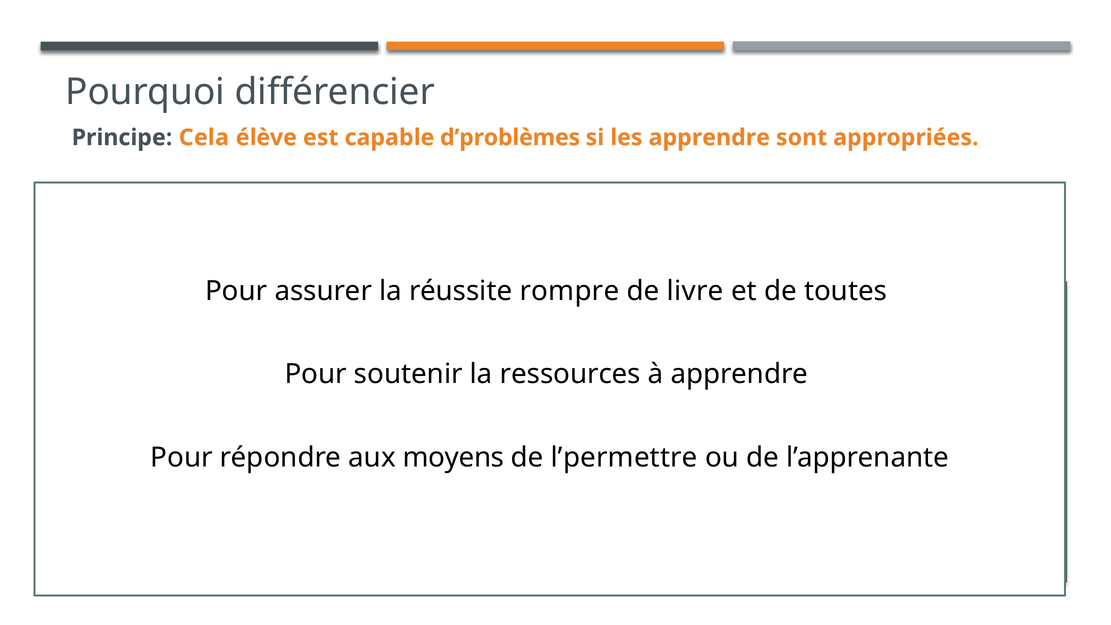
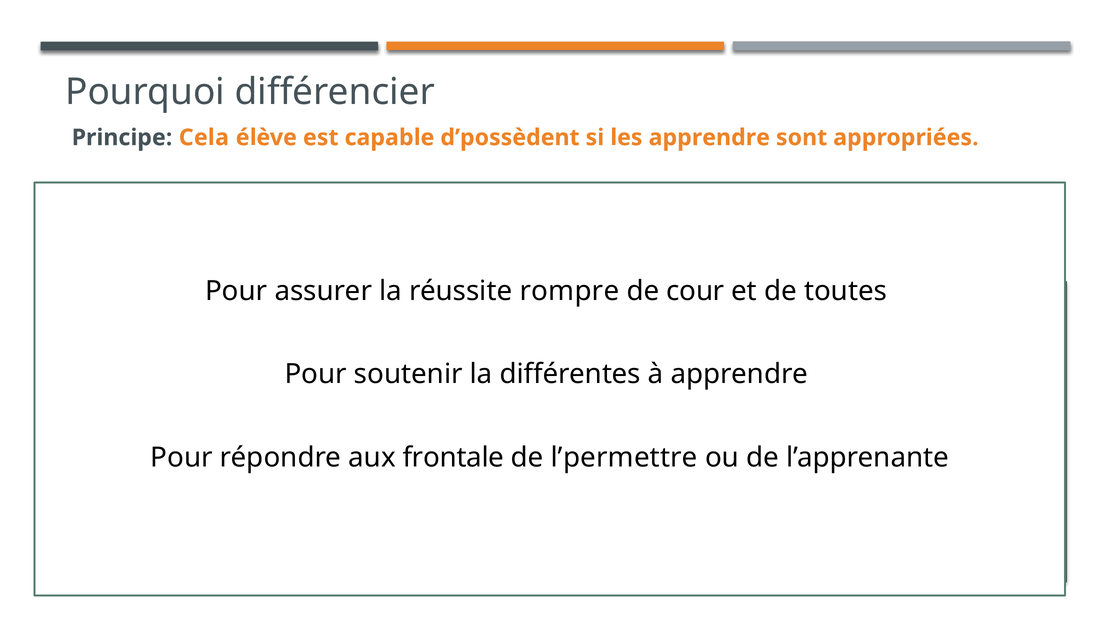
d’problèmes: d’problèmes -> d’possèdent
livre: livre -> cour
ressources: ressources -> différentes
moyens: moyens -> frontale
